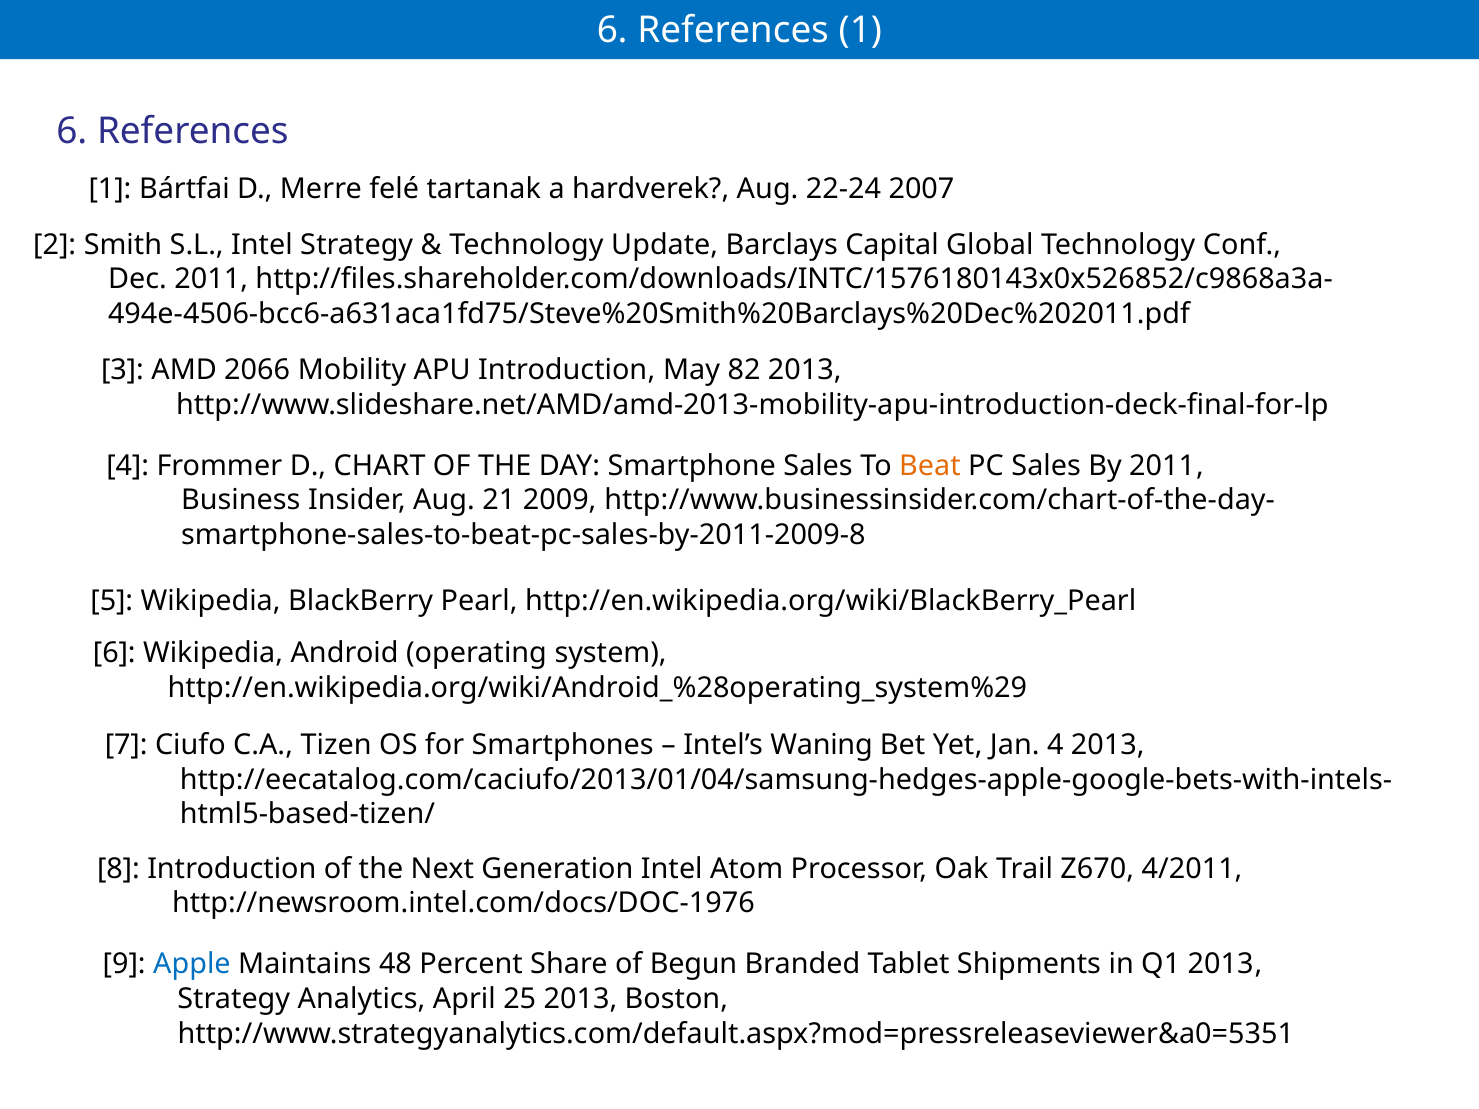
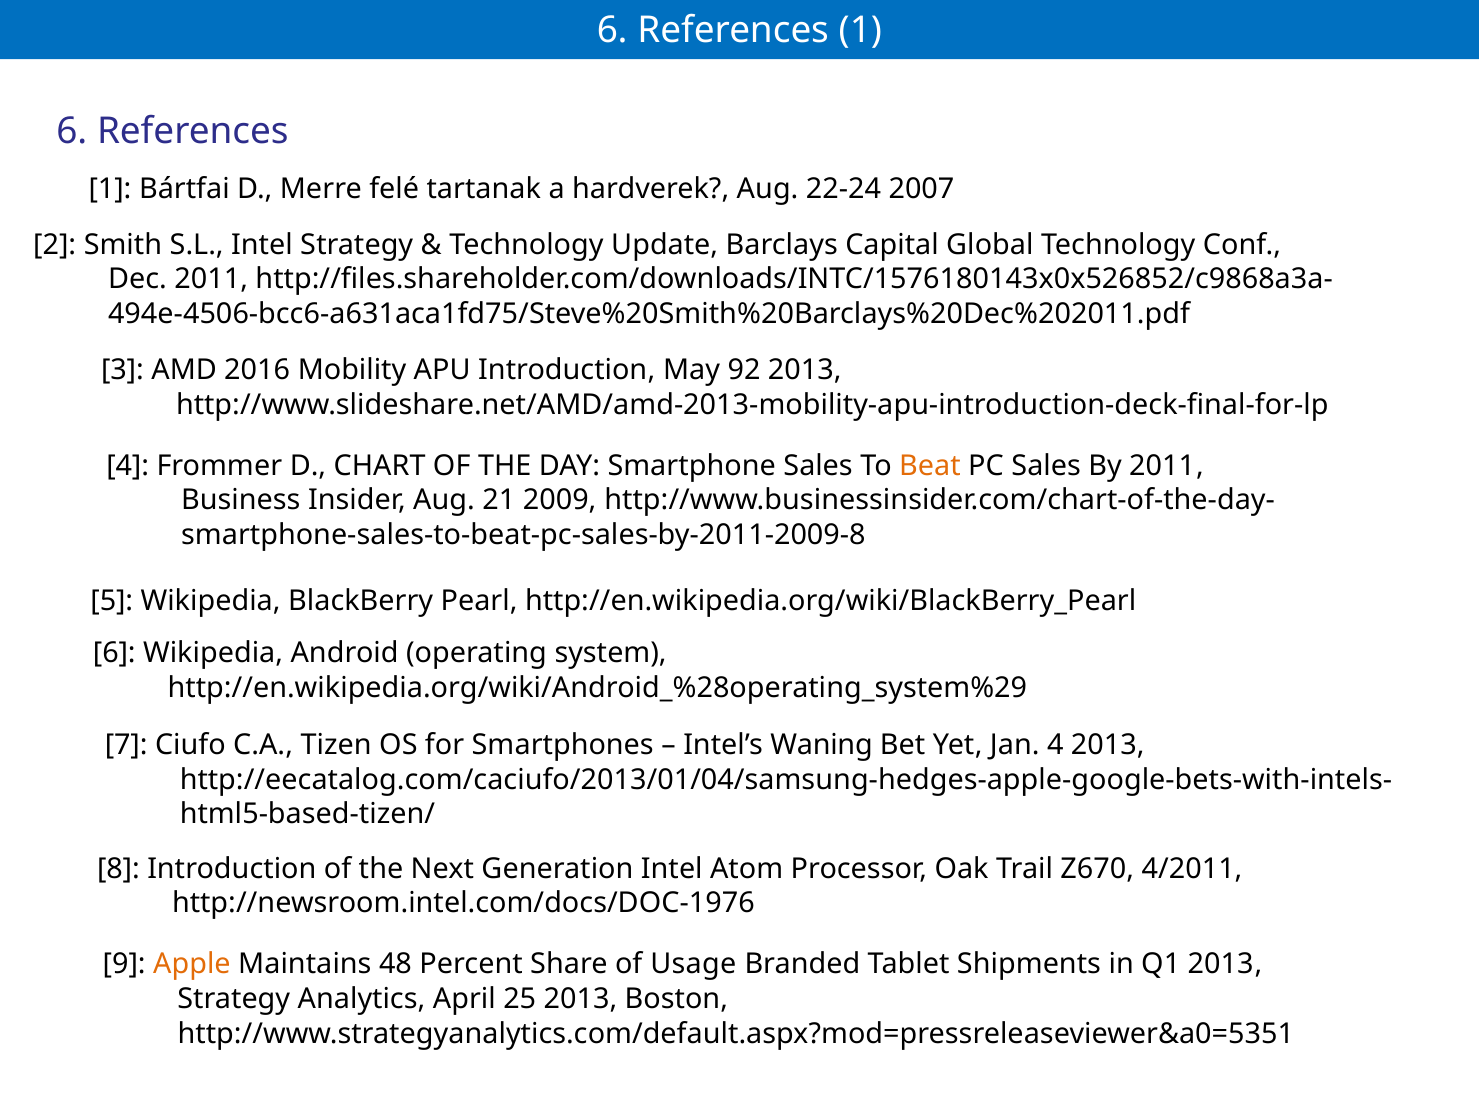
2066: 2066 -> 2016
82: 82 -> 92
Apple colour: blue -> orange
Begun: Begun -> Usage
